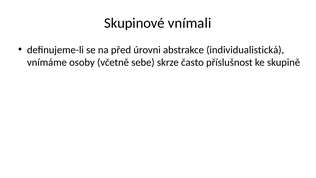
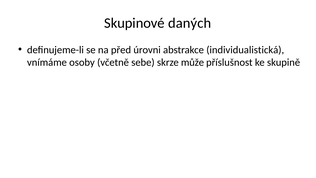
vnímali: vnímali -> daných
často: často -> může
